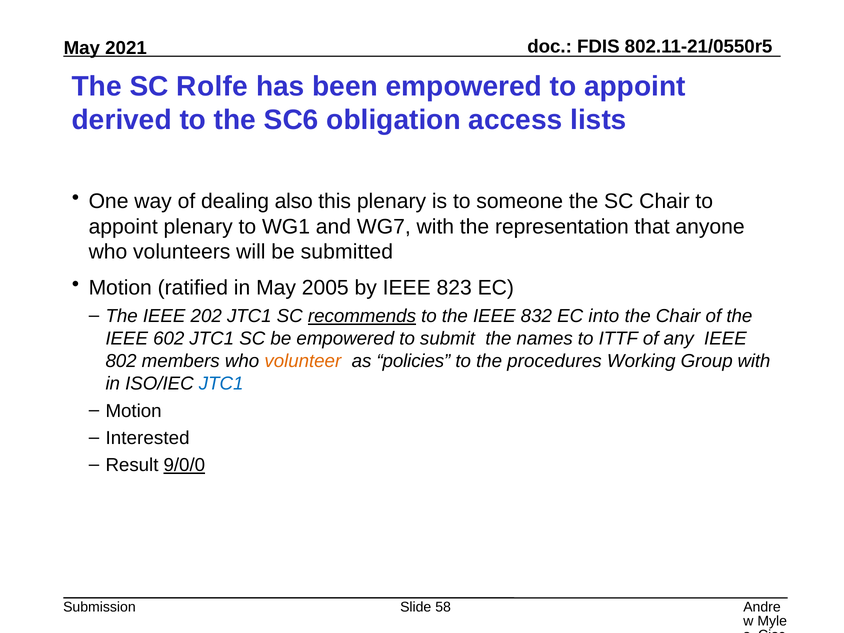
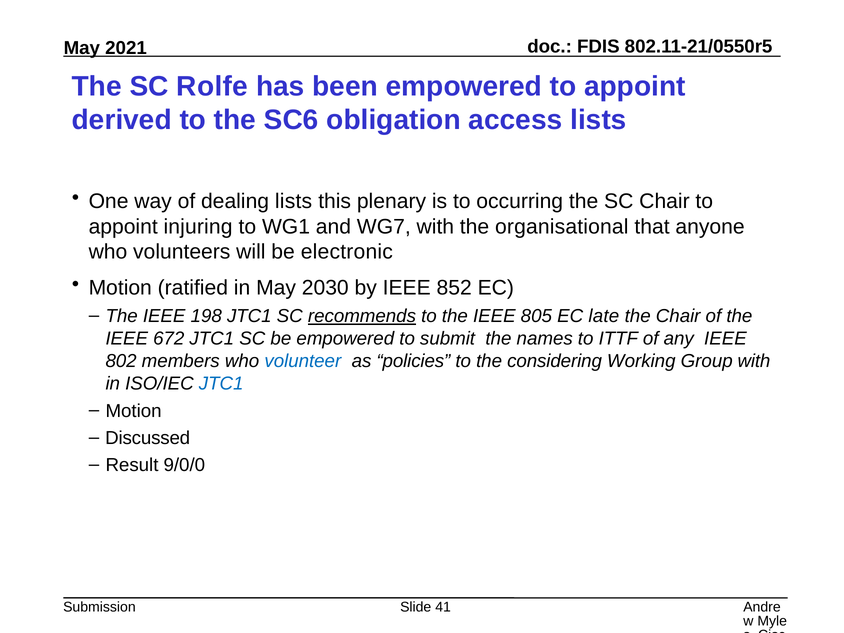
dealing also: also -> lists
someone: someone -> occurring
appoint plenary: plenary -> injuring
representation: representation -> organisational
submitted: submitted -> electronic
2005: 2005 -> 2030
823: 823 -> 852
202: 202 -> 198
832: 832 -> 805
into: into -> late
602: 602 -> 672
volunteer colour: orange -> blue
procedures: procedures -> considering
Interested: Interested -> Discussed
9/0/0 underline: present -> none
58: 58 -> 41
